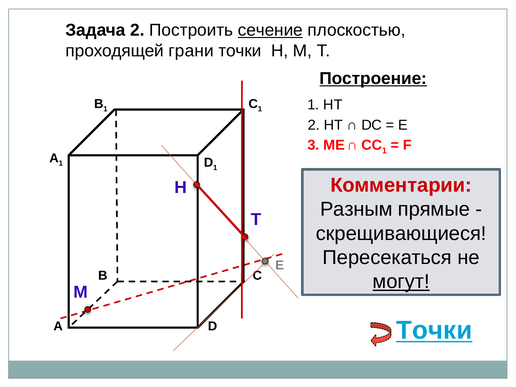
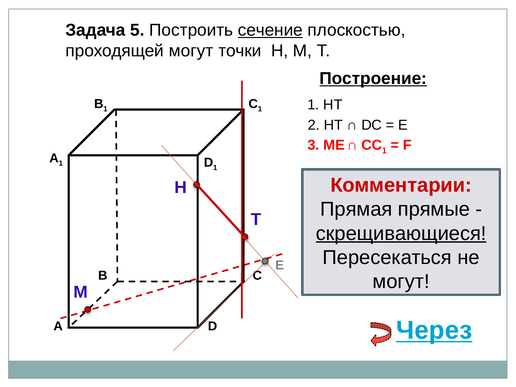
Задача 2: 2 -> 5
проходящей грани: грани -> могут
Разным: Разным -> Прямая
скрещивающиеся underline: none -> present
могут at (401, 282) underline: present -> none
Точки at (434, 330): Точки -> Через
